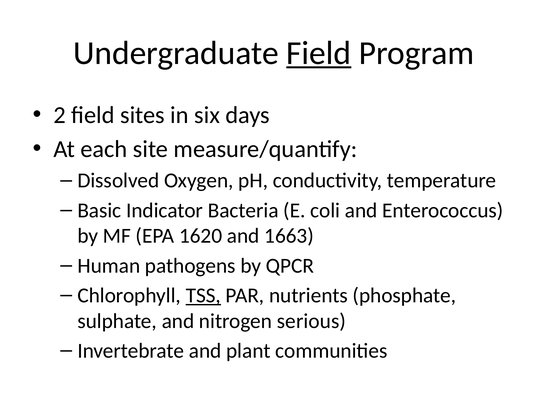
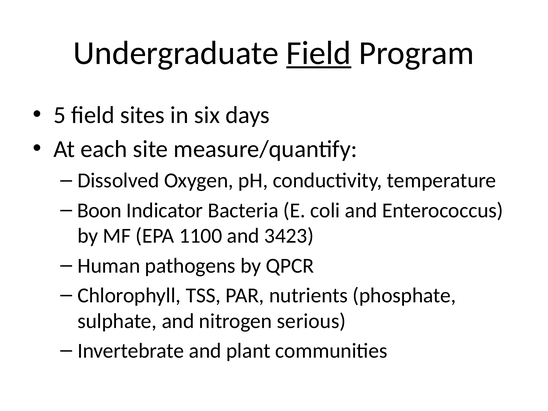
2: 2 -> 5
Basic: Basic -> Boon
1620: 1620 -> 1100
1663: 1663 -> 3423
TSS underline: present -> none
